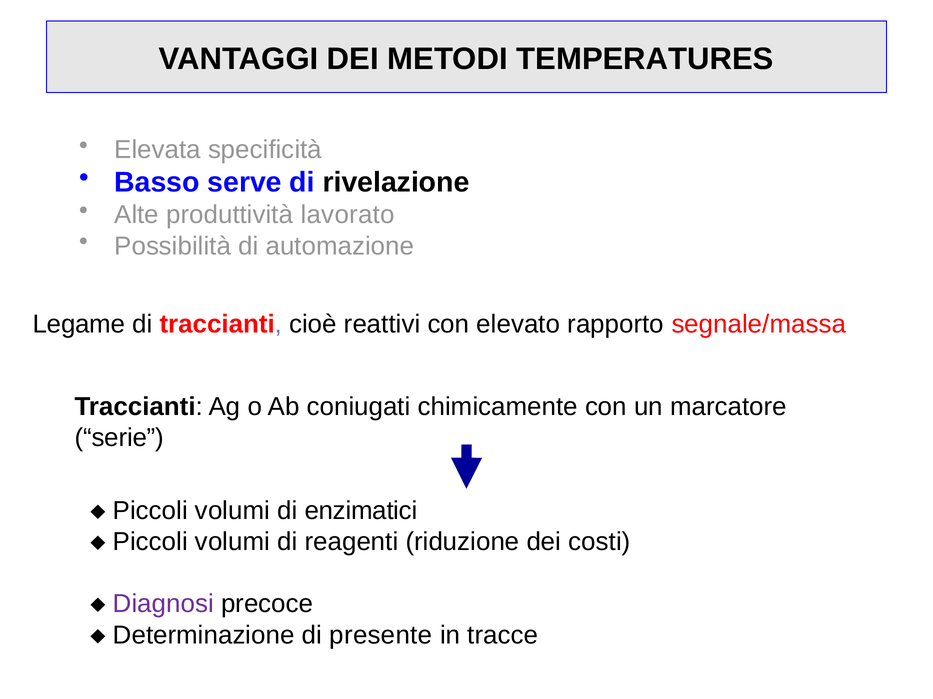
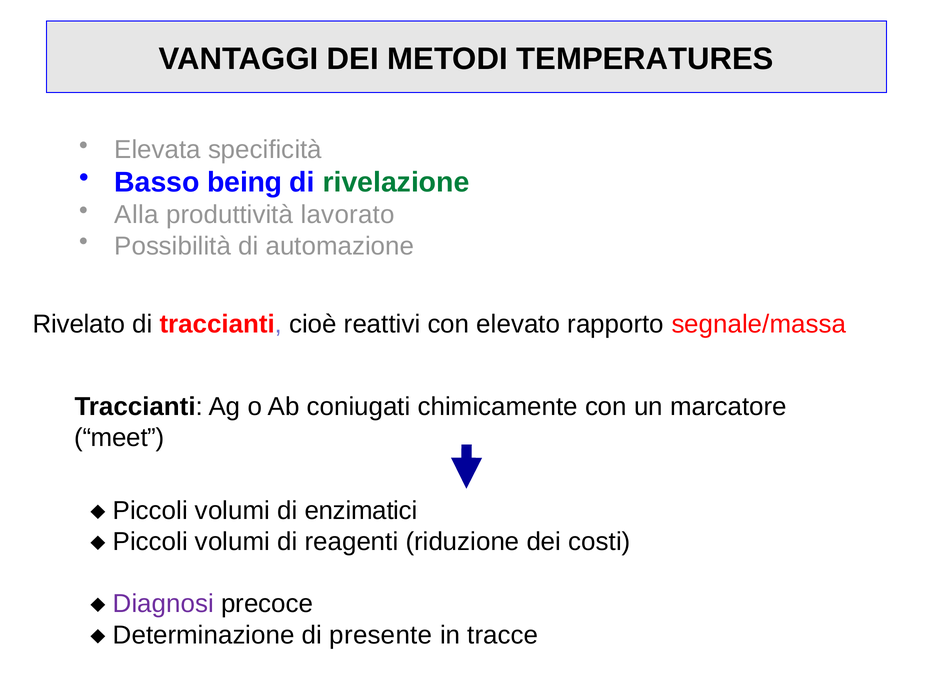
serve: serve -> being
rivelazione colour: black -> green
Alte: Alte -> Alla
Legame: Legame -> Rivelato
serie: serie -> meet
